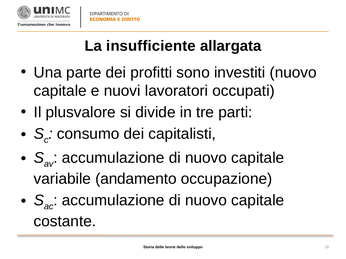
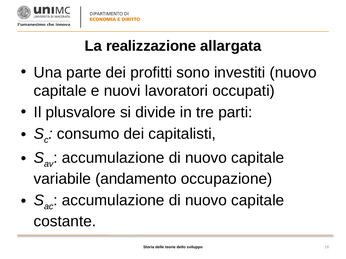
insufficiente: insufficiente -> realizzazione
